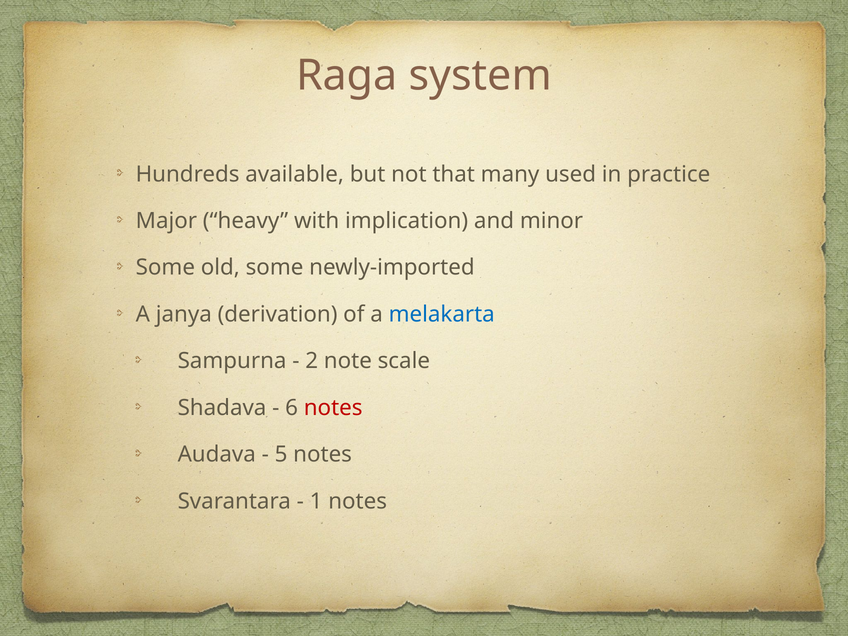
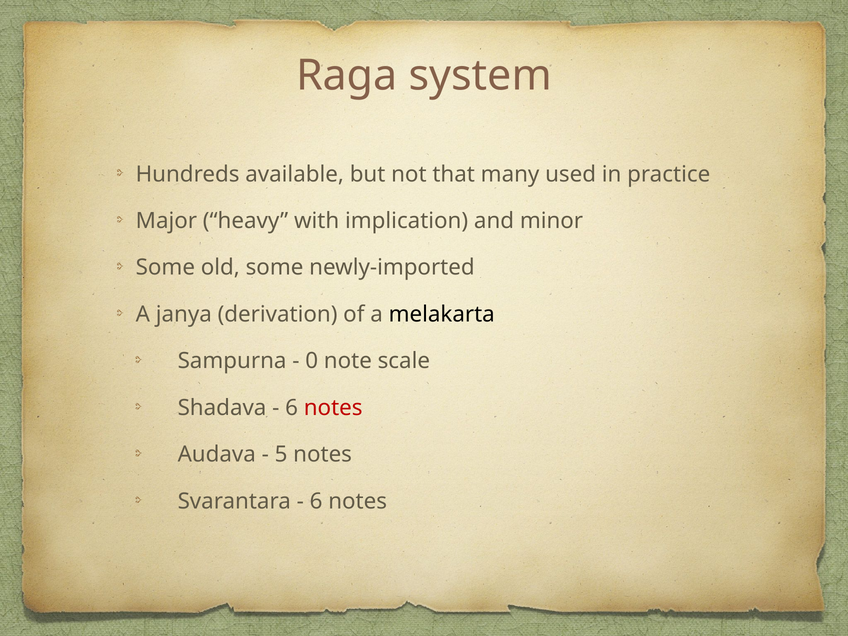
melakarta colour: blue -> black
2: 2 -> 0
1 at (316, 501): 1 -> 6
